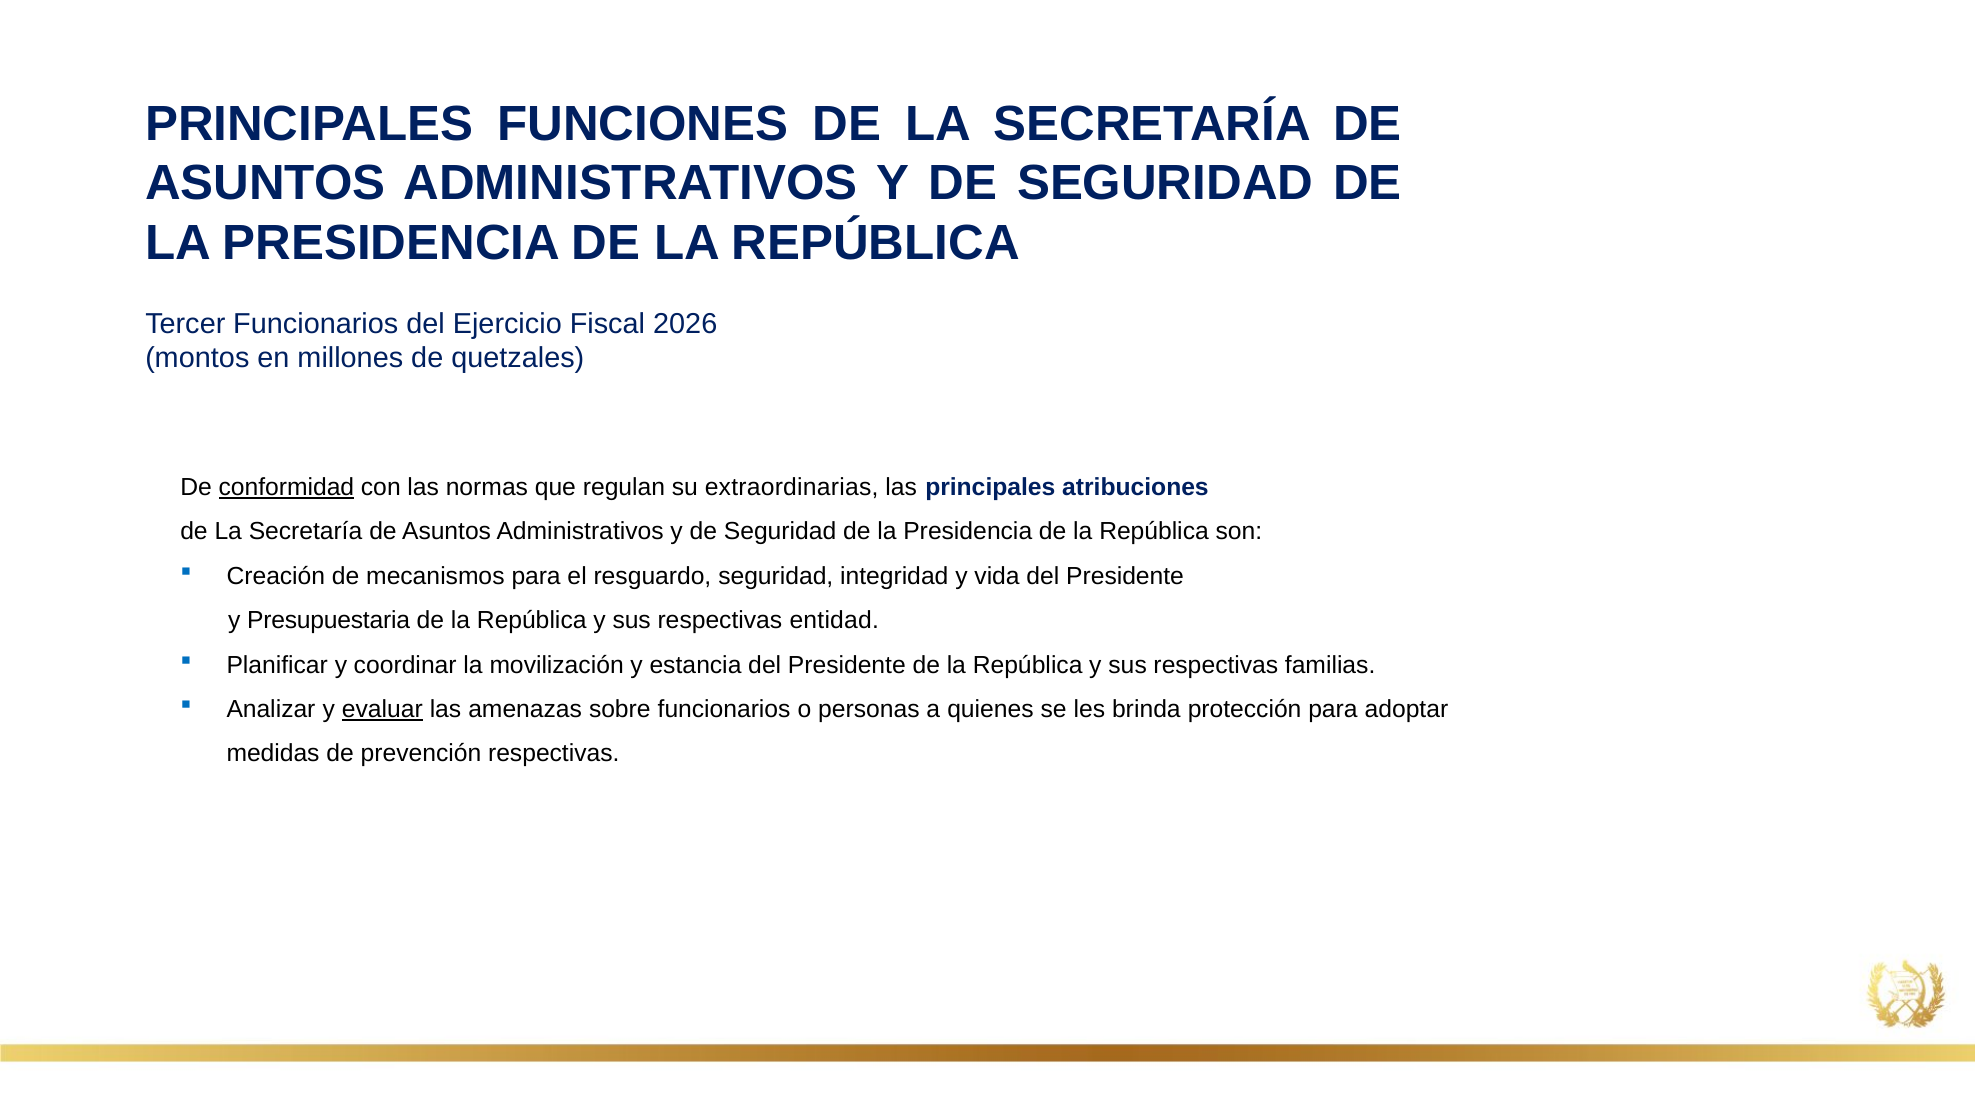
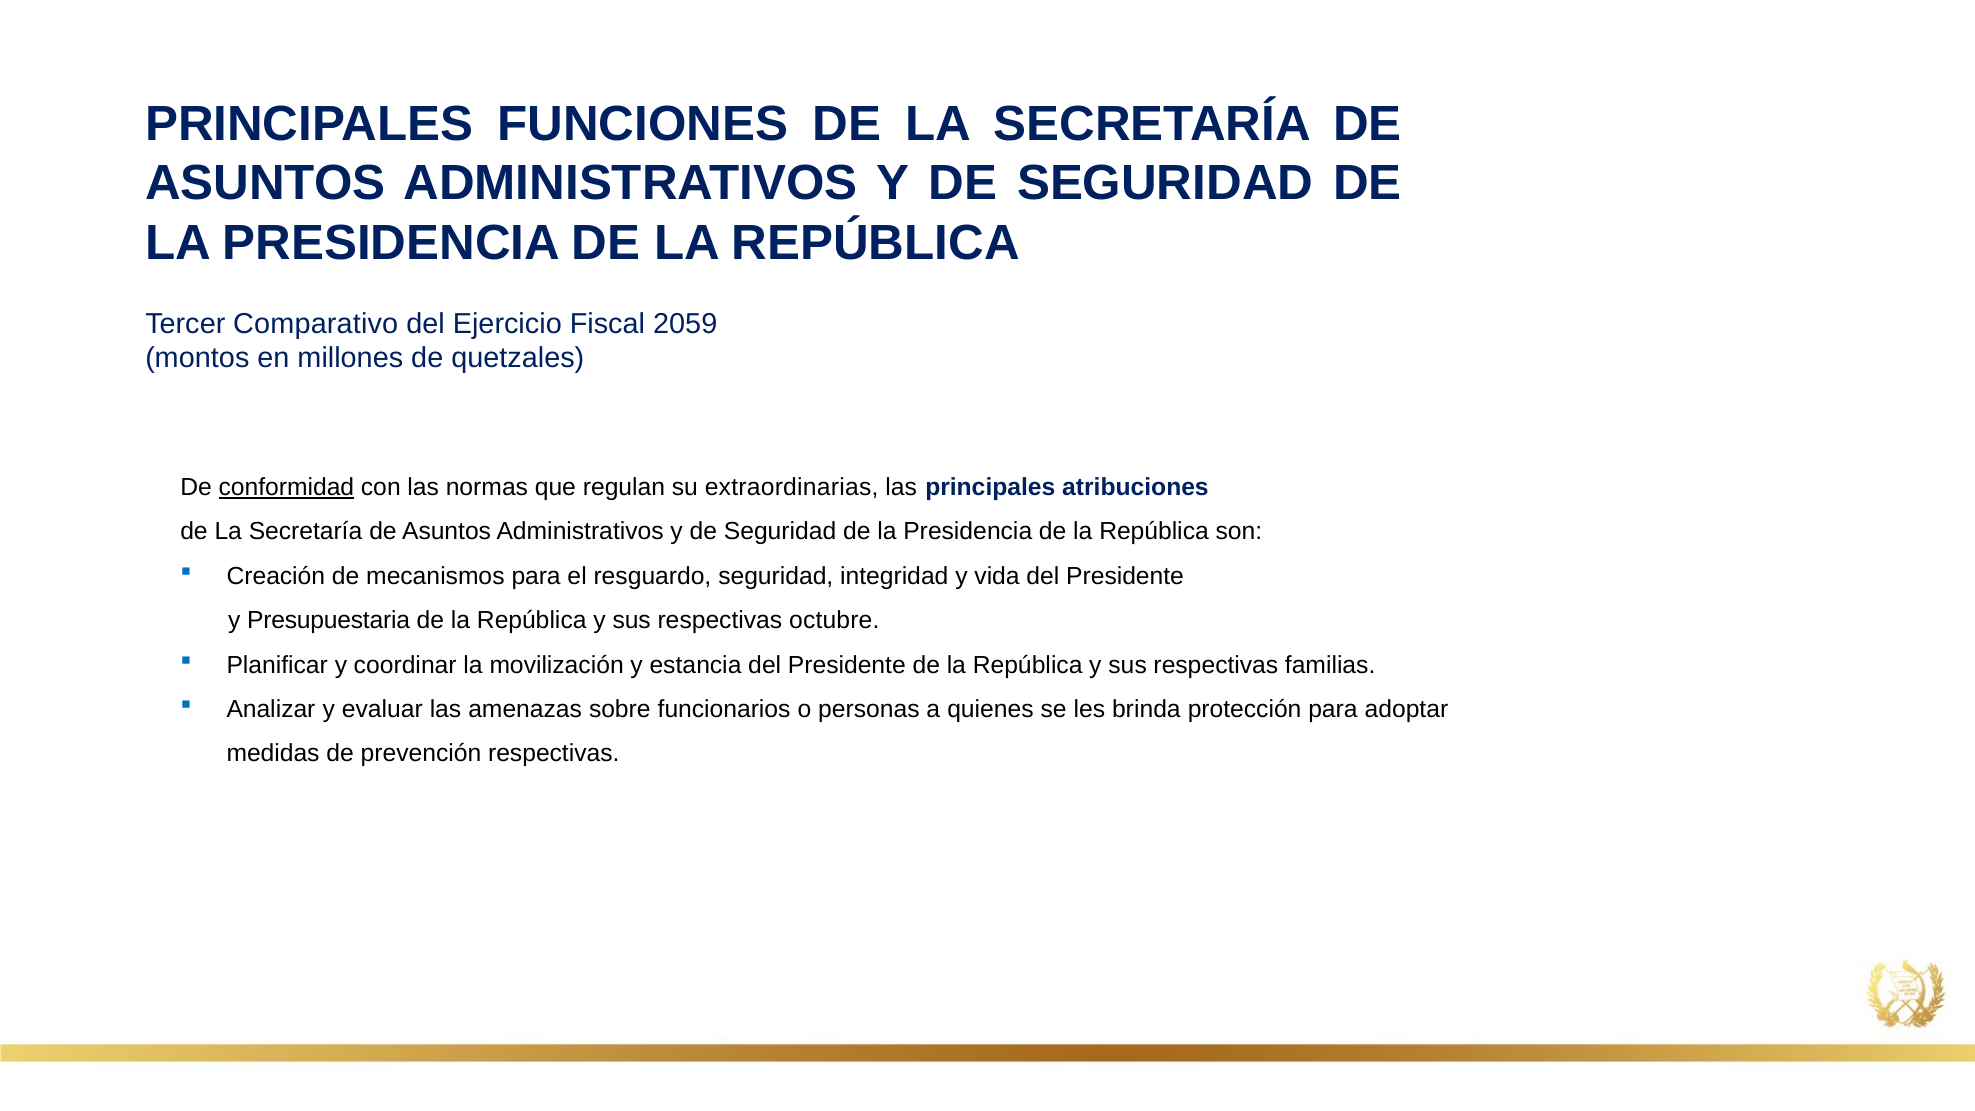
Tercer Funcionarios: Funcionarios -> Comparativo
2026: 2026 -> 2059
entidad: entidad -> octubre
evaluar underline: present -> none
